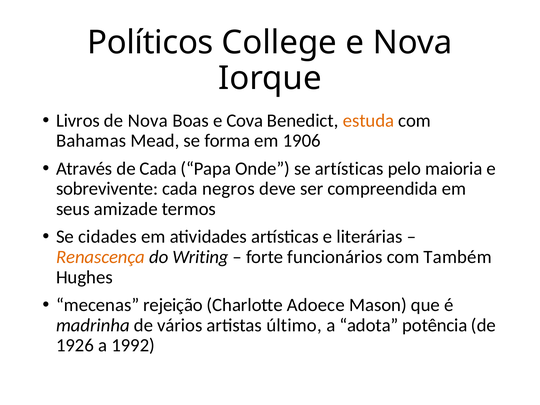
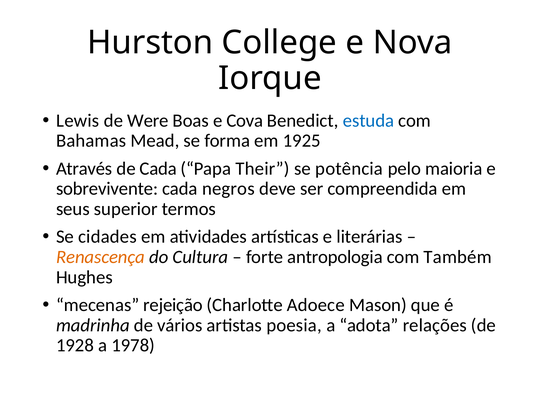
Políticos: Políticos -> Hurston
Livros: Livros -> Lewis
de Nova: Nova -> Were
estuda colour: orange -> blue
1906: 1906 -> 1925
Onde: Onde -> Their
se artísticas: artísticas -> potência
amizade: amizade -> superior
Writing: Writing -> Cultura
funcionários: funcionários -> antropologia
último: último -> poesia
potência: potência -> relações
1926: 1926 -> 1928
1992: 1992 -> 1978
